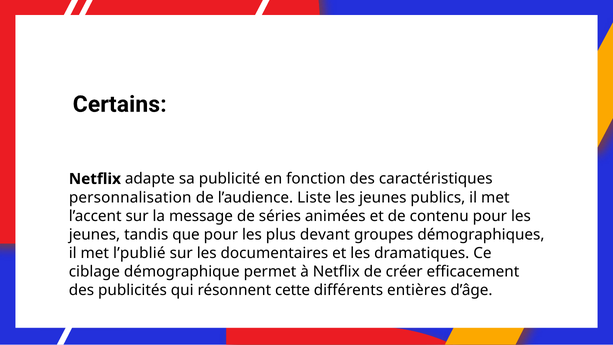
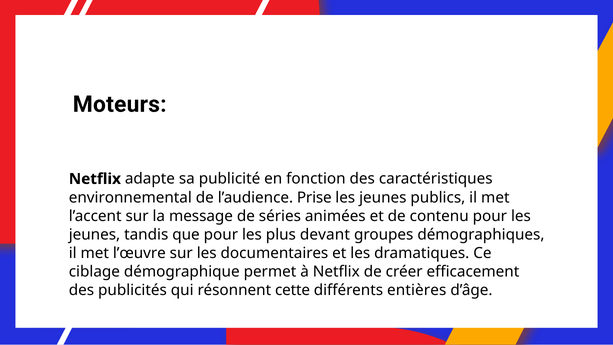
Certains: Certains -> Moteurs
personnalisation: personnalisation -> environnemental
Liste: Liste -> Prise
l’publié: l’publié -> l’œuvre
